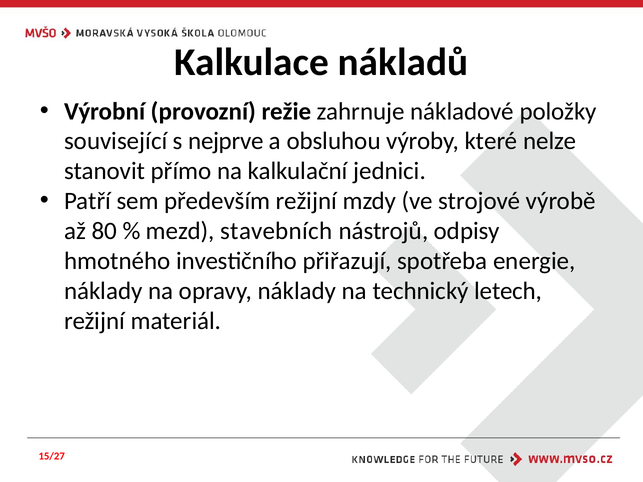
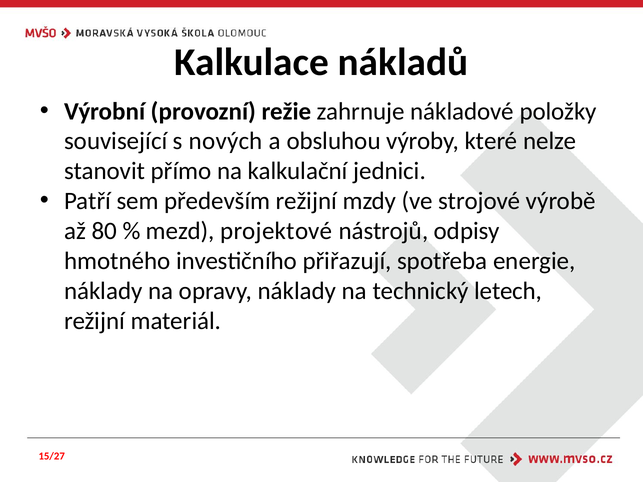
nejprve: nejprve -> nových
stavebních: stavebních -> projektové
